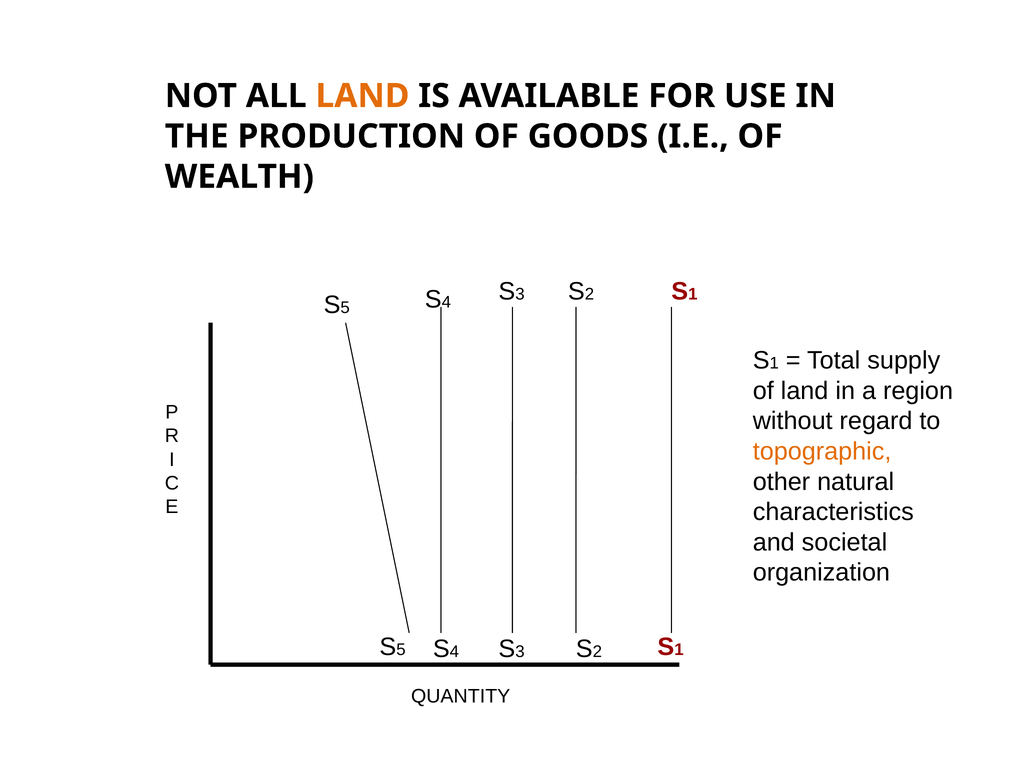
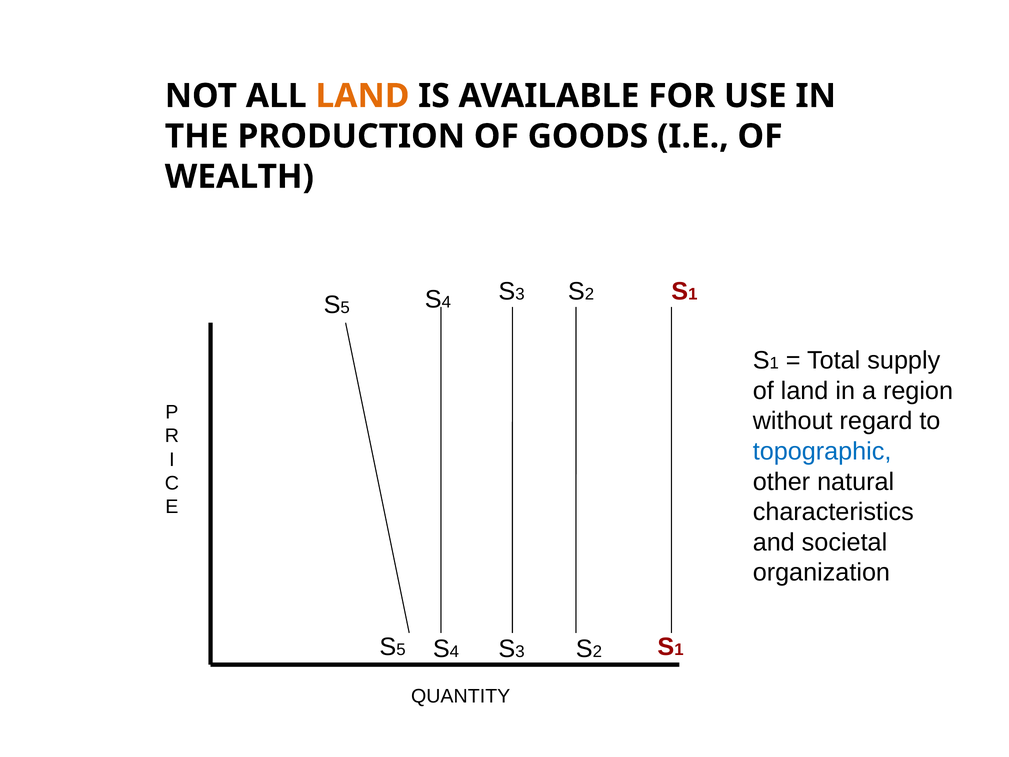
topographic colour: orange -> blue
